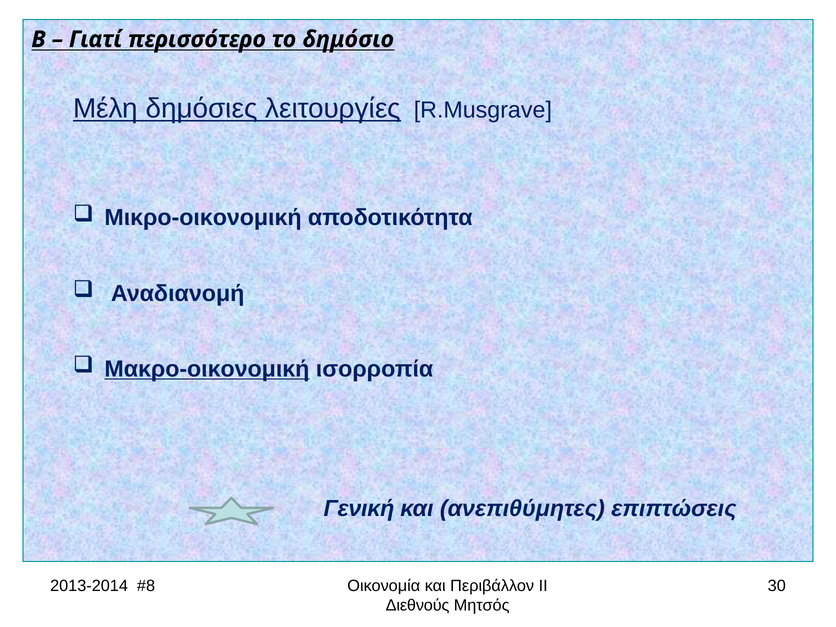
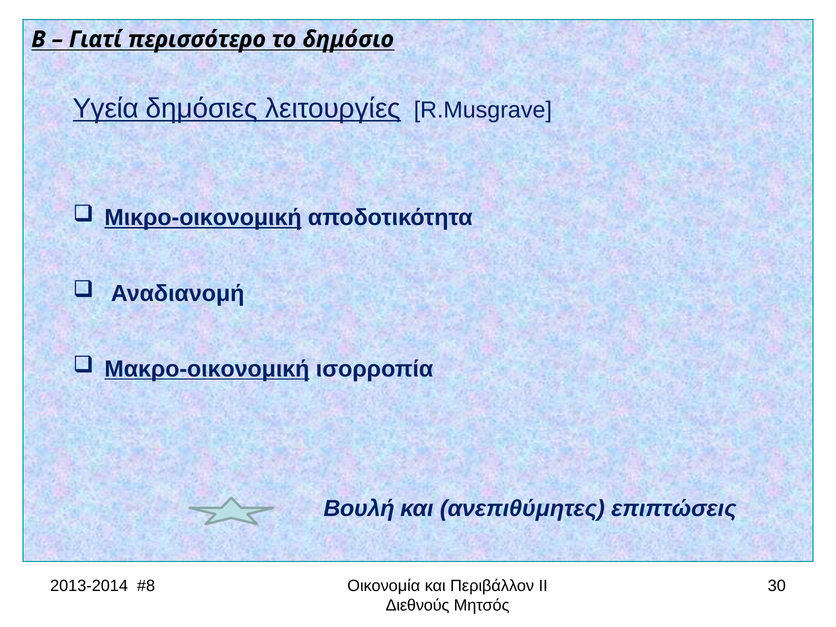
Μέλη: Μέλη -> Υγεία
Μικρο-οικονομική underline: none -> present
Γενική: Γενική -> Βουλή
